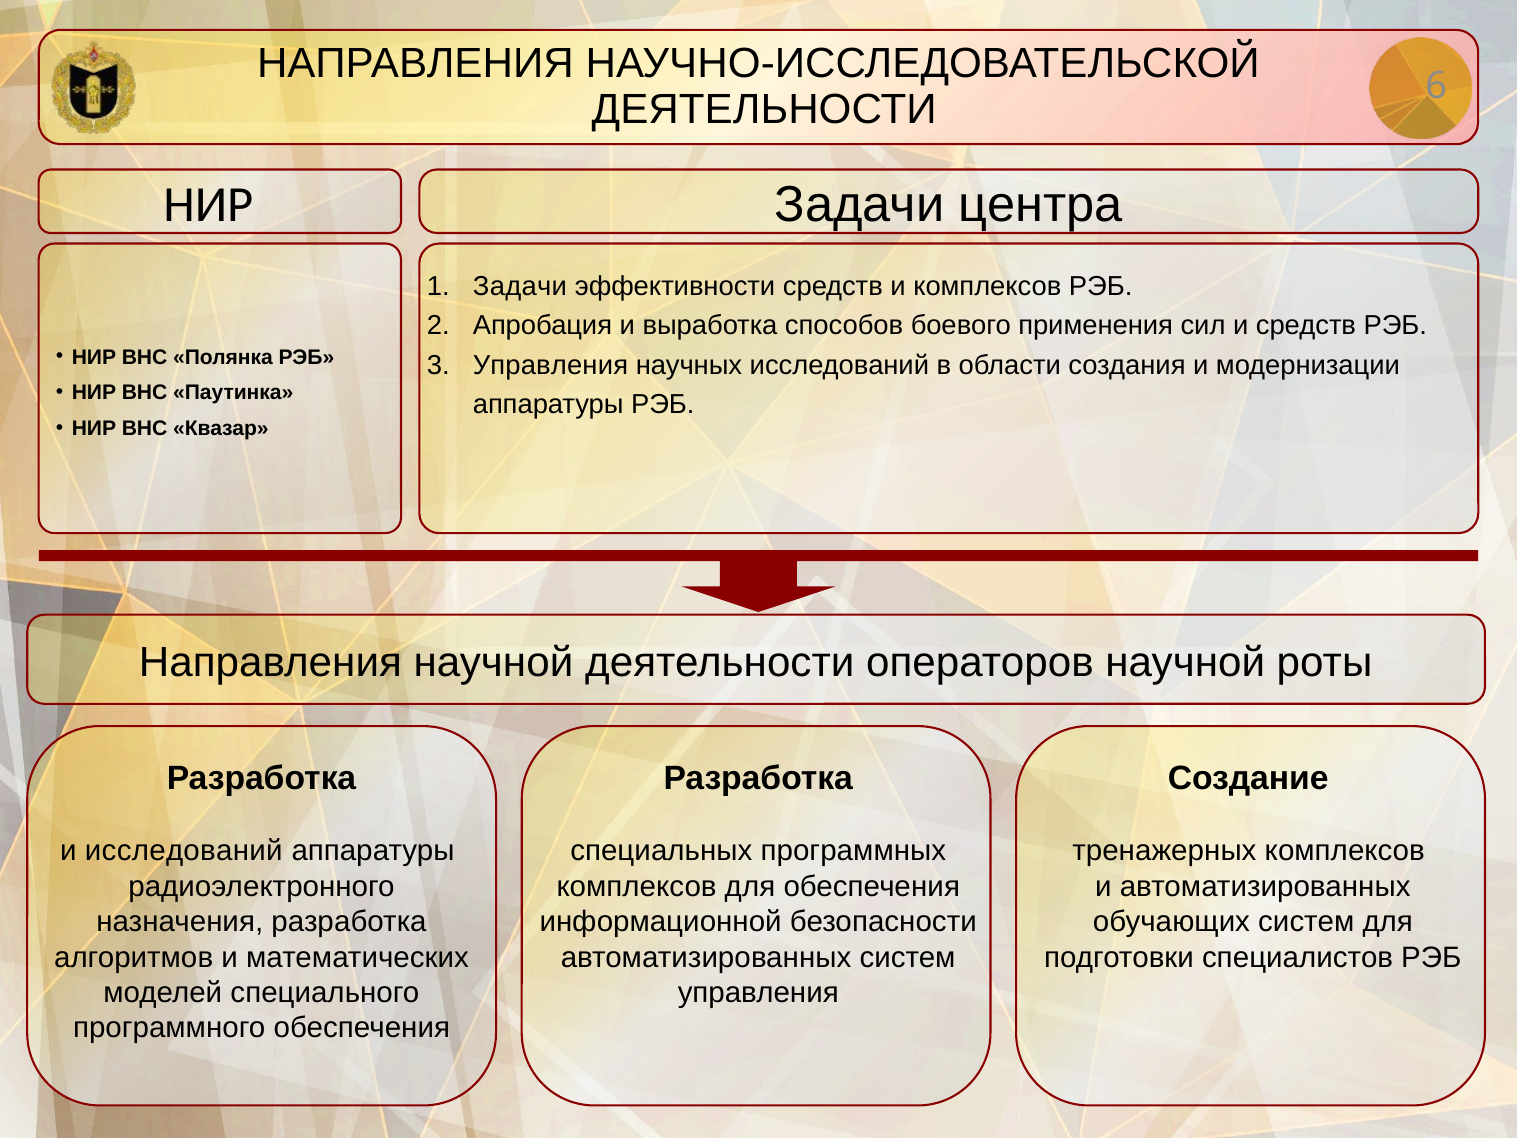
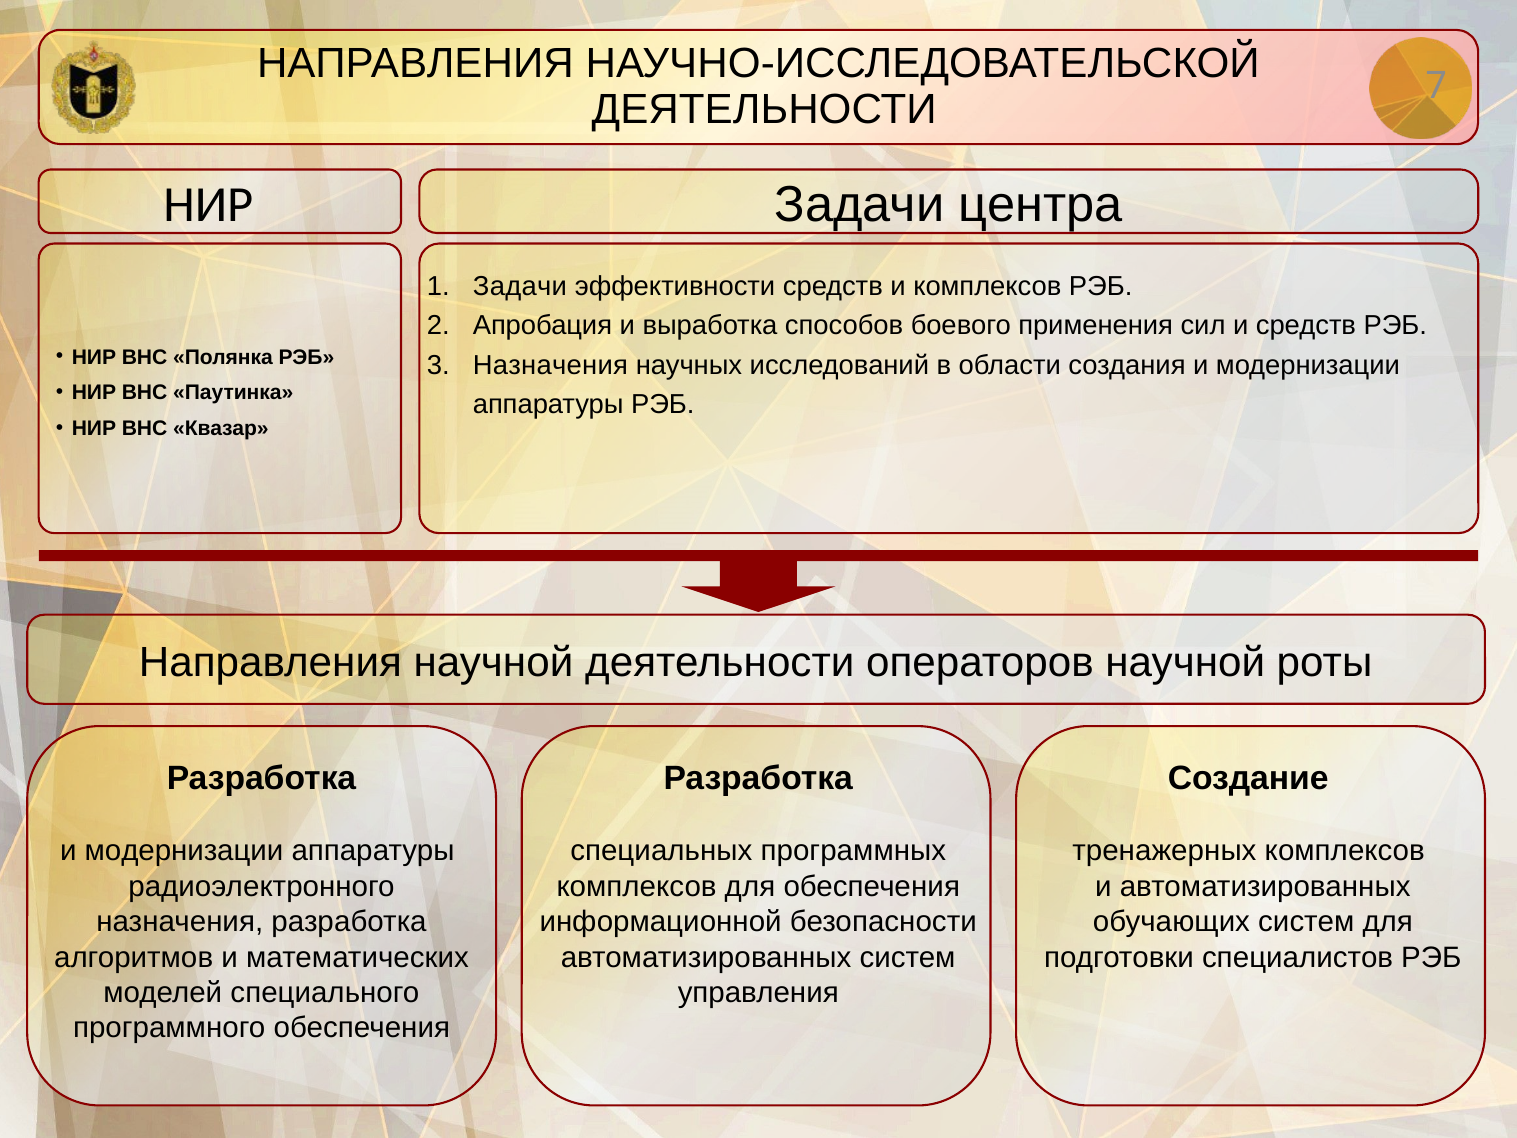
6: 6 -> 7
Управления at (550, 365): Управления -> Назначения
исследований at (184, 851): исследований -> модернизации
